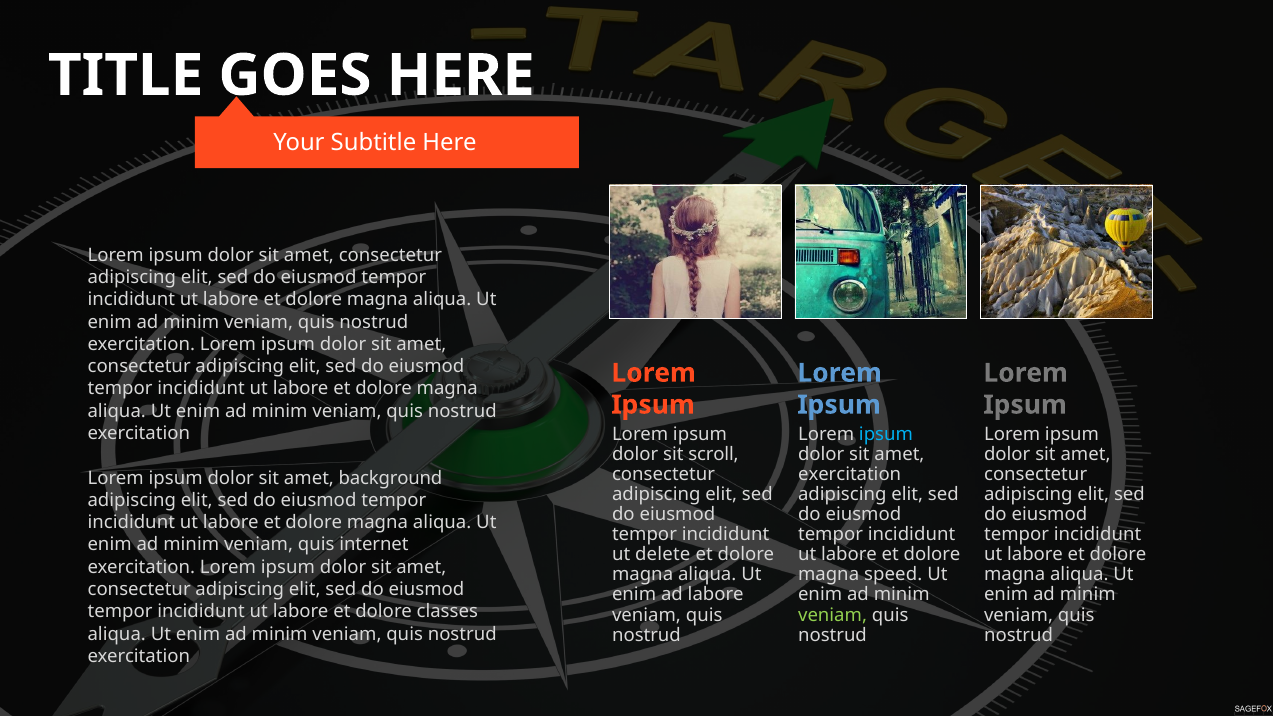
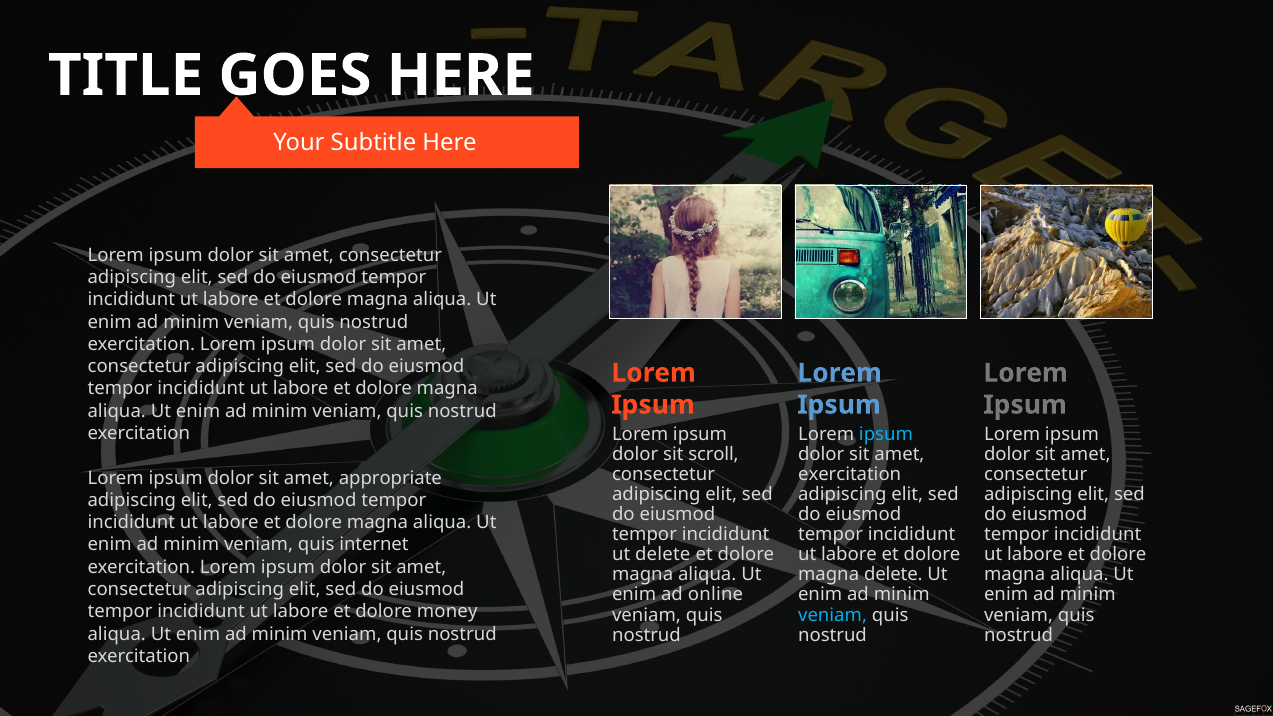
background: background -> appropriate
magna speed: speed -> delete
ad labore: labore -> online
classes: classes -> money
veniam at (833, 615) colour: light green -> light blue
